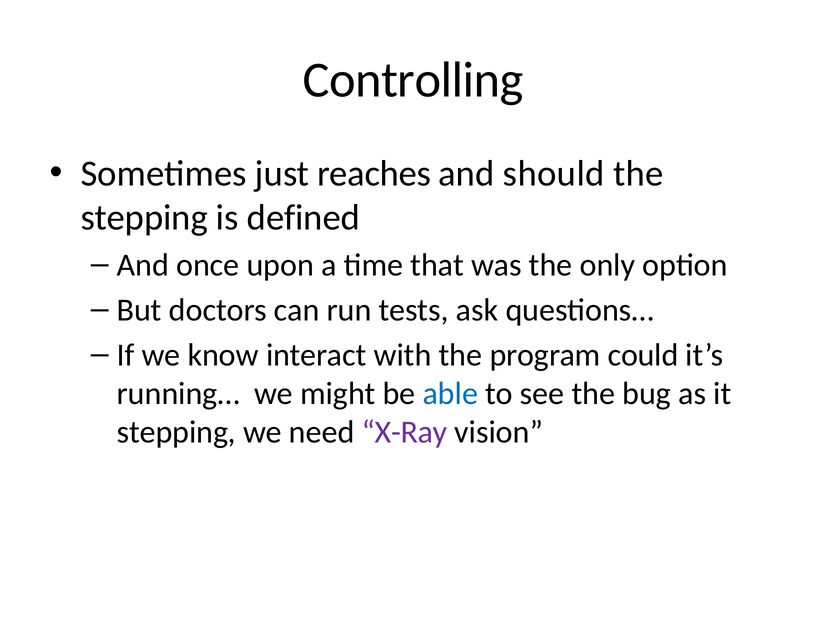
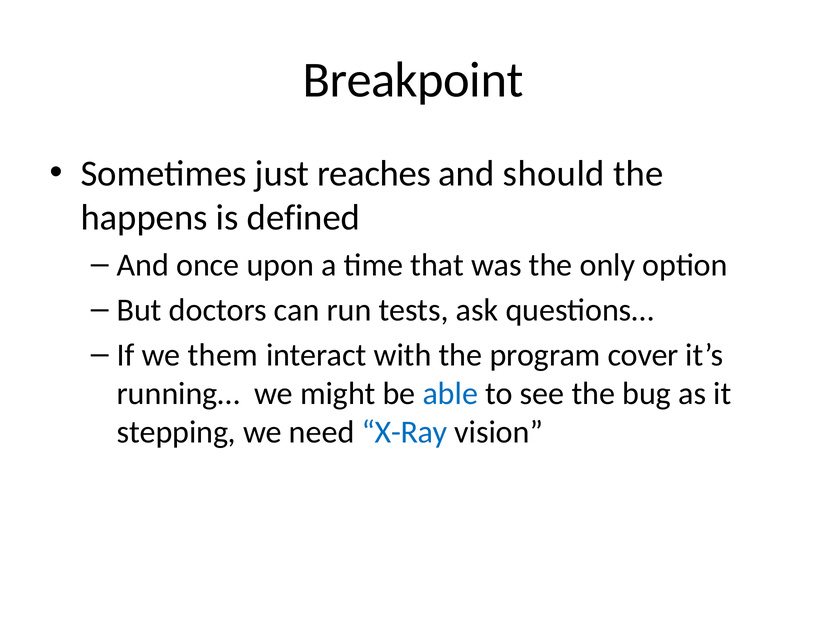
Controlling: Controlling -> Breakpoint
stepping at (144, 217): stepping -> happens
know: know -> them
could: could -> cover
X-Ray colour: purple -> blue
